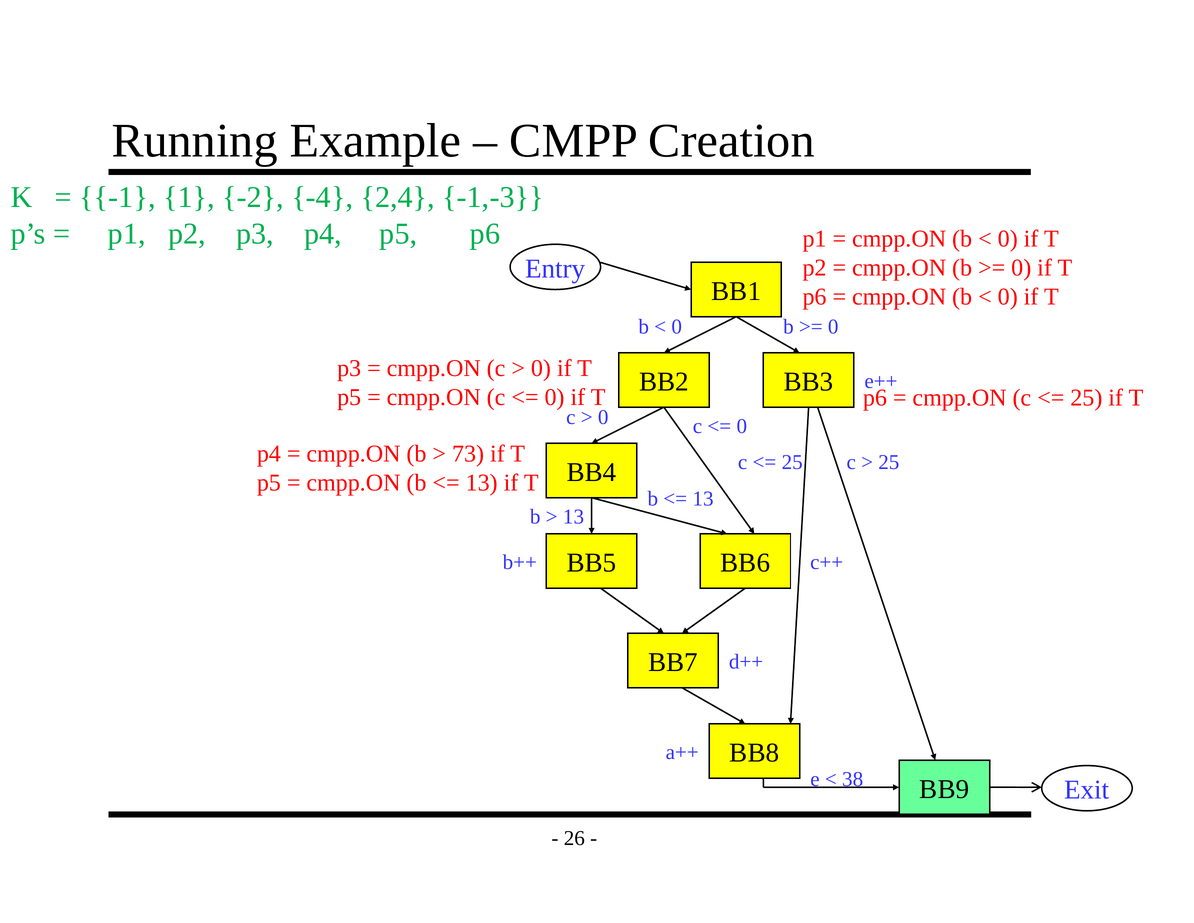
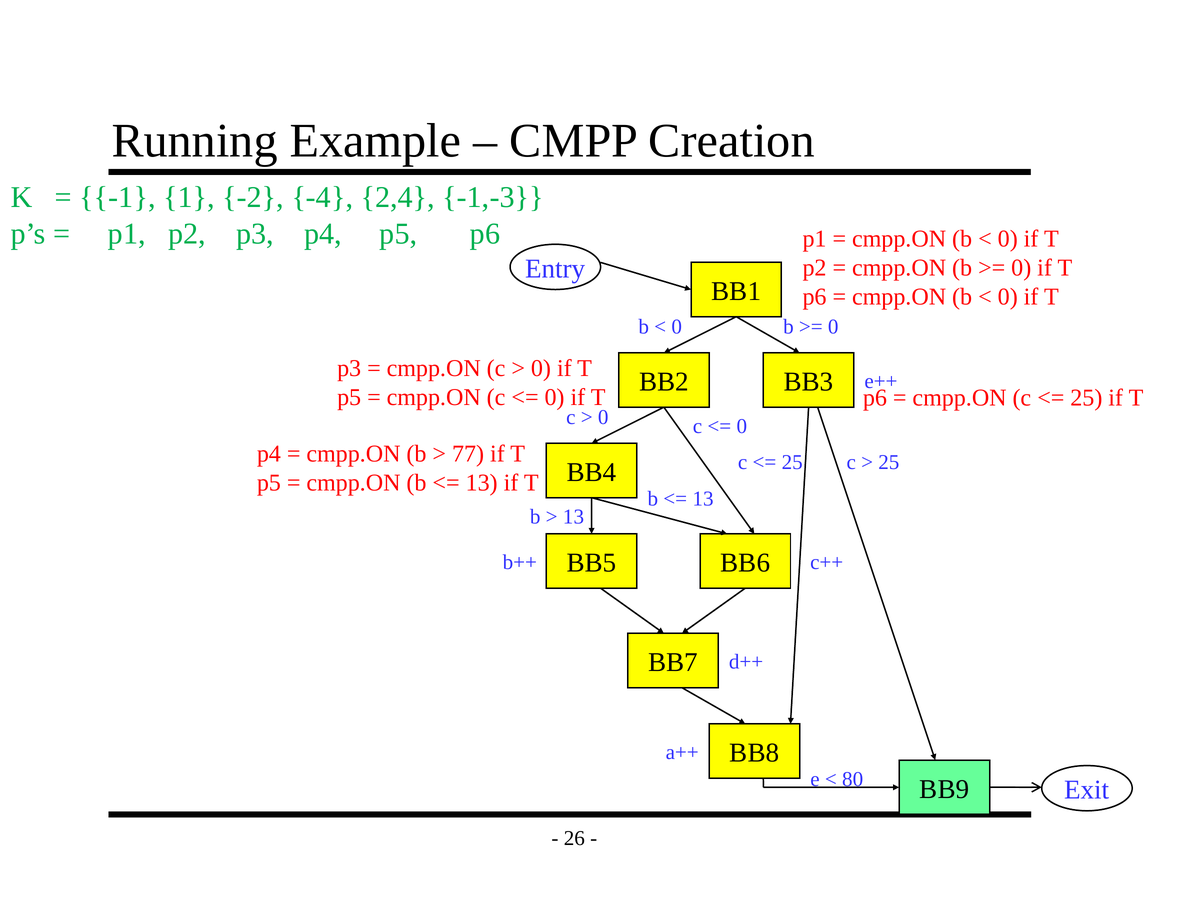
73: 73 -> 77
38: 38 -> 80
